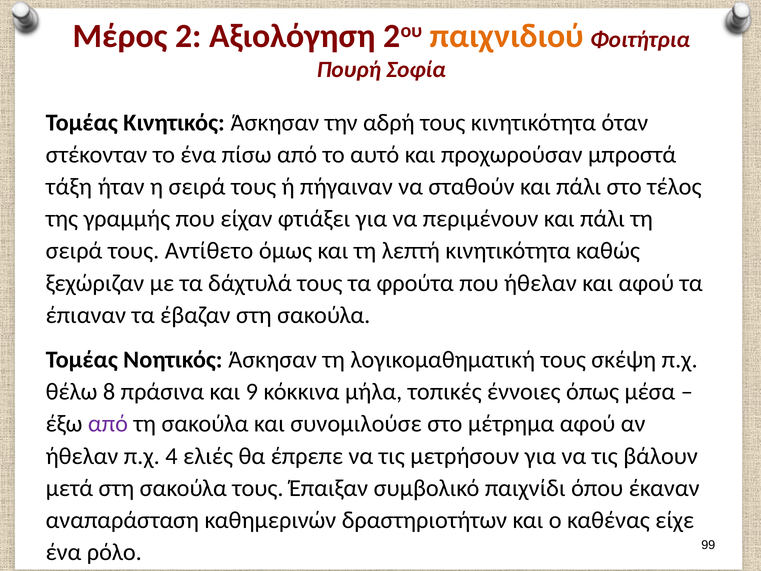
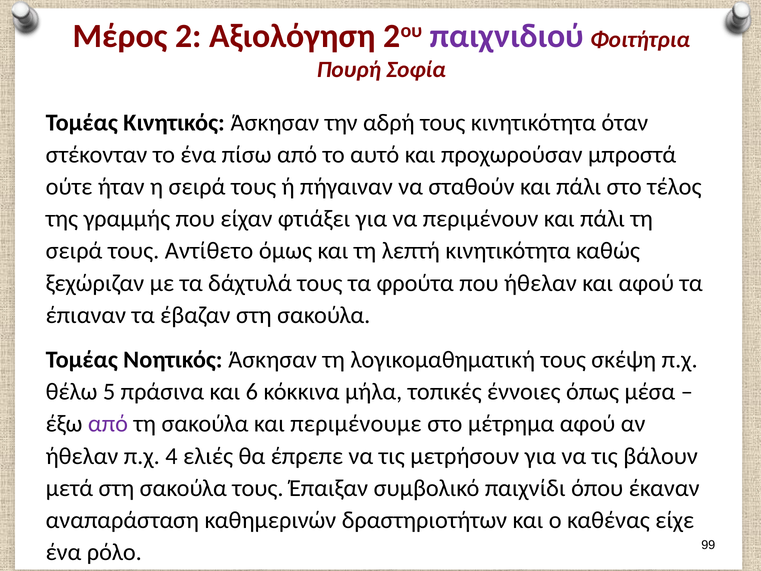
παιχνιδιού colour: orange -> purple
τάξη: τάξη -> ούτε
8: 8 -> 5
9: 9 -> 6
συνομιλούσε: συνομιλούσε -> περιμένουμε
